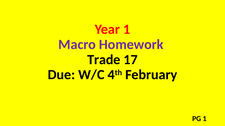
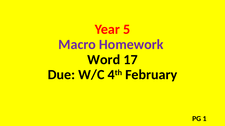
Year 1: 1 -> 5
Trade: Trade -> Word
